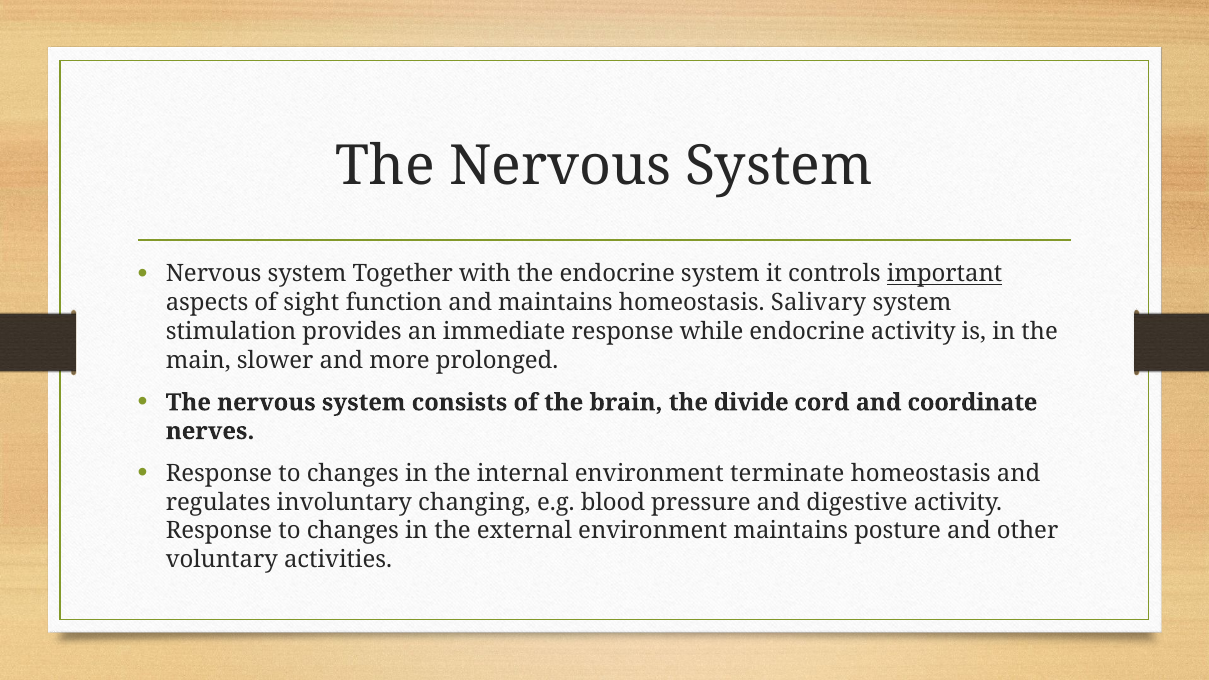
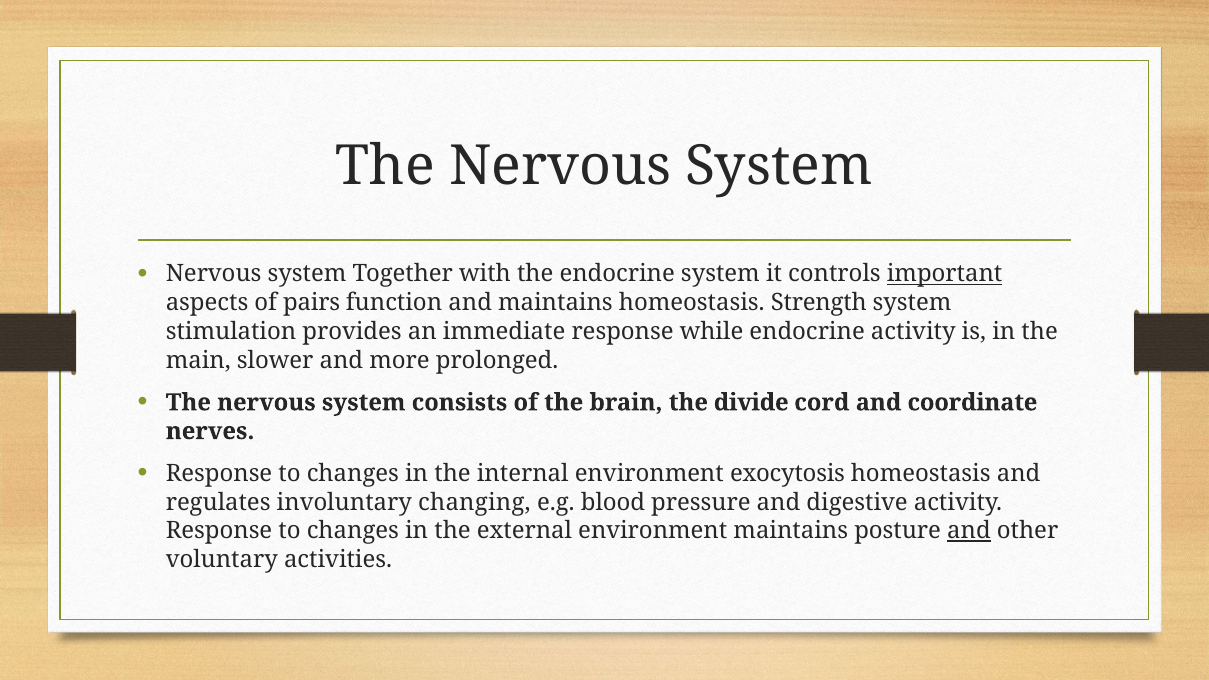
sight: sight -> pairs
Salivary: Salivary -> Strength
terminate: terminate -> exocytosis
and at (969, 531) underline: none -> present
